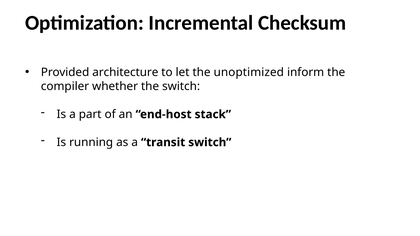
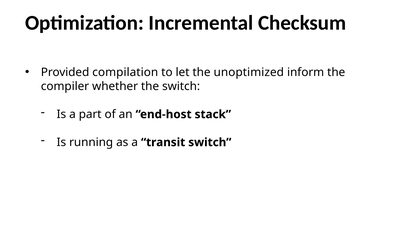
architecture: architecture -> compilation
